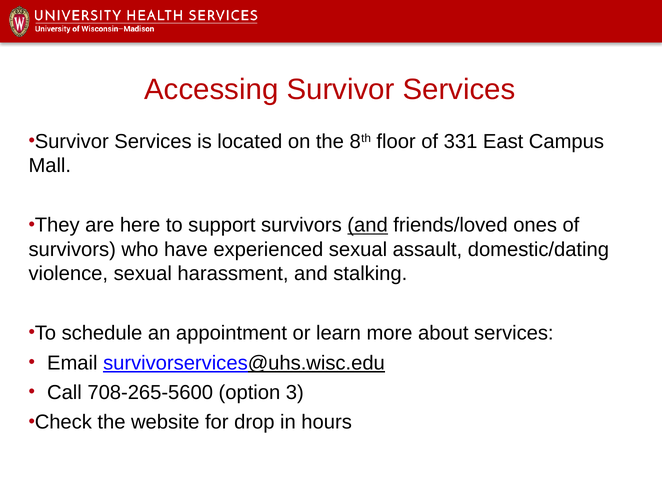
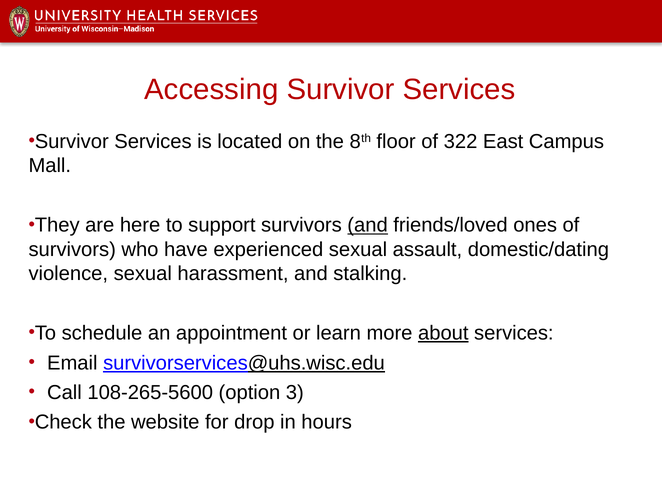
331: 331 -> 322
about underline: none -> present
708-265-5600: 708-265-5600 -> 108-265-5600
